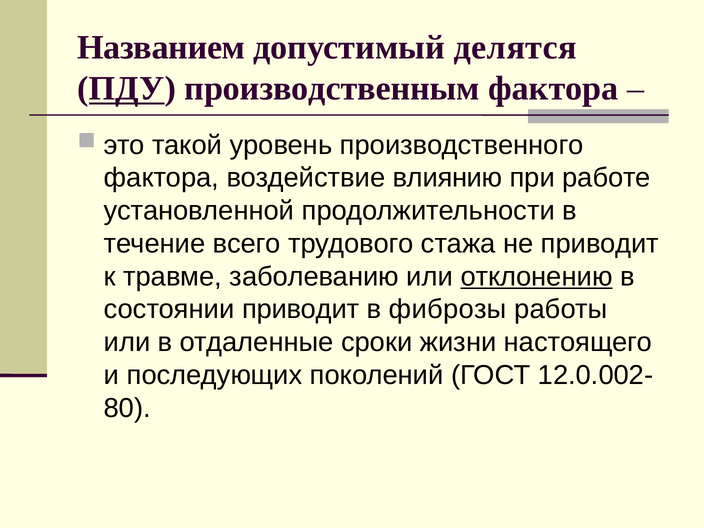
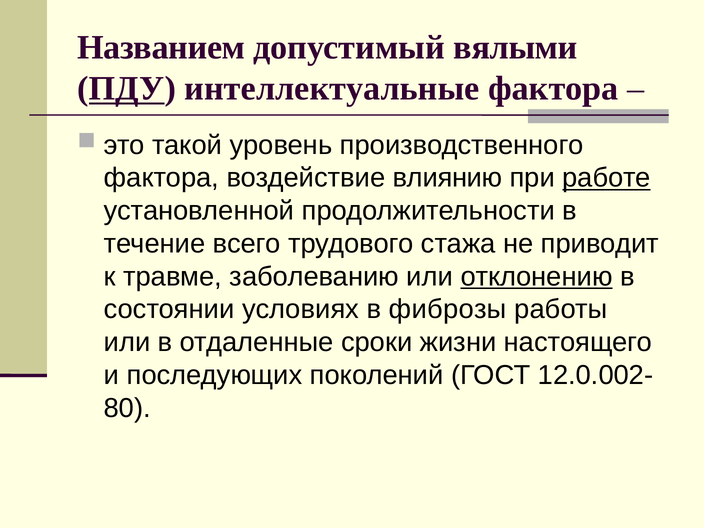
делятся: делятся -> вялыми
производственным: производственным -> интеллектуальные
работе underline: none -> present
состоянии приводит: приводит -> условиях
